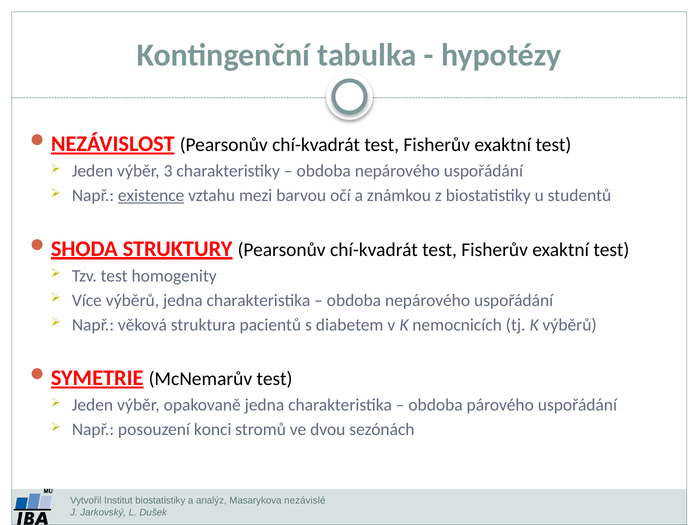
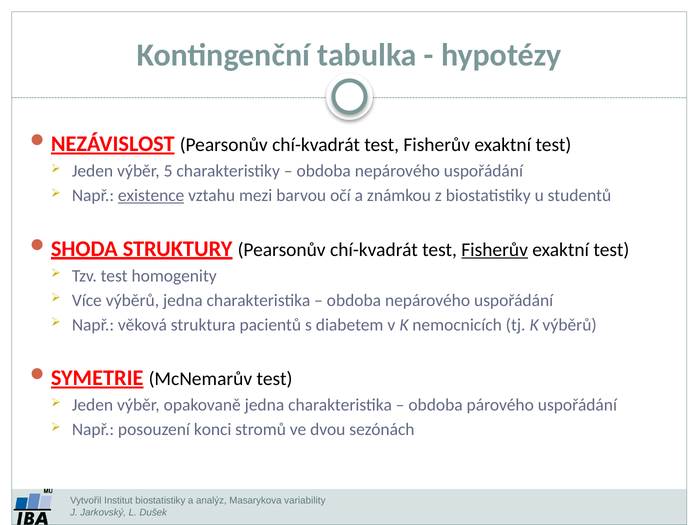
3: 3 -> 5
Fisherův at (495, 249) underline: none -> present
nezávislé: nezávislé -> variability
